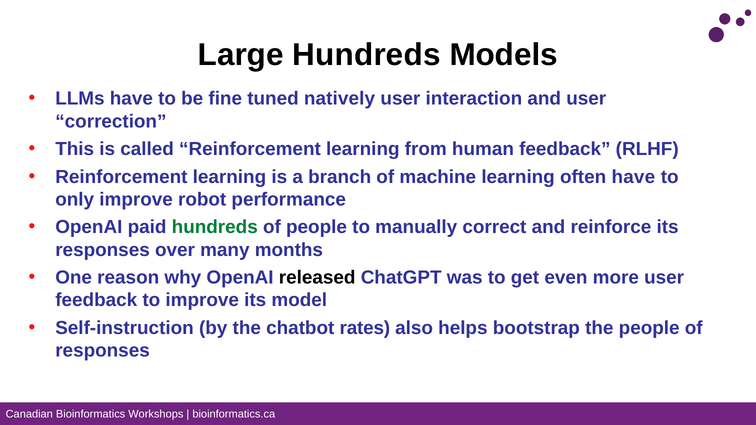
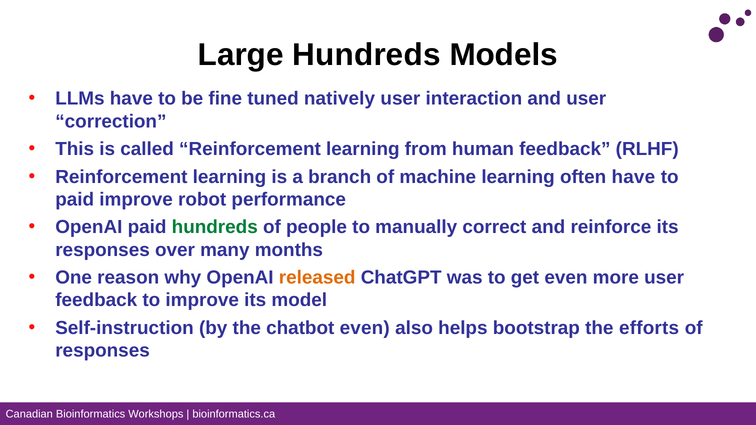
only at (75, 200): only -> paid
released colour: black -> orange
chatbot rates: rates -> even
the people: people -> efforts
